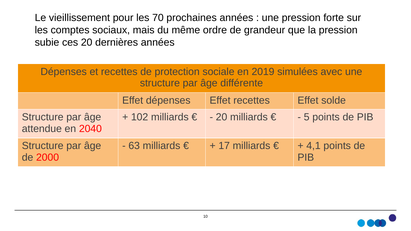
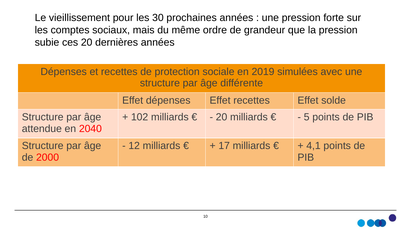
70: 70 -> 30
63: 63 -> 12
